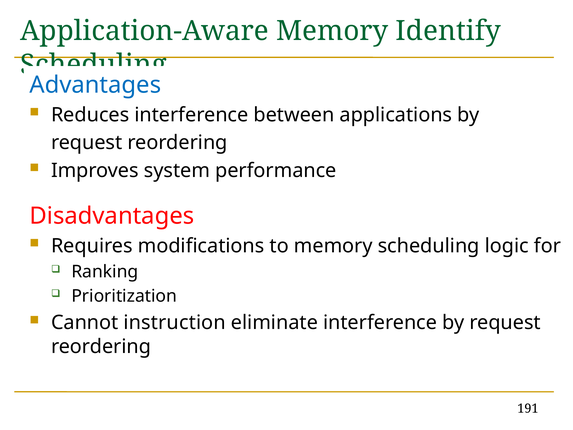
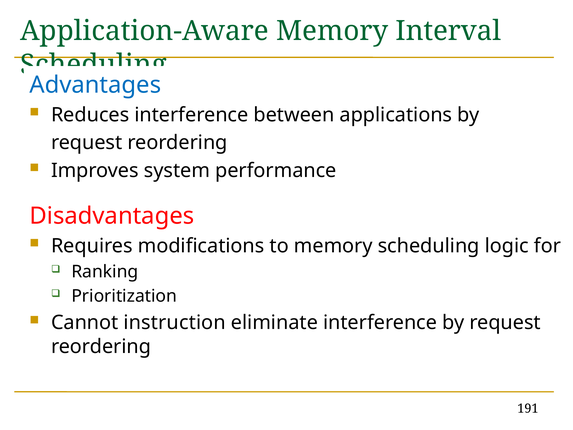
Identify: Identify -> Interval
